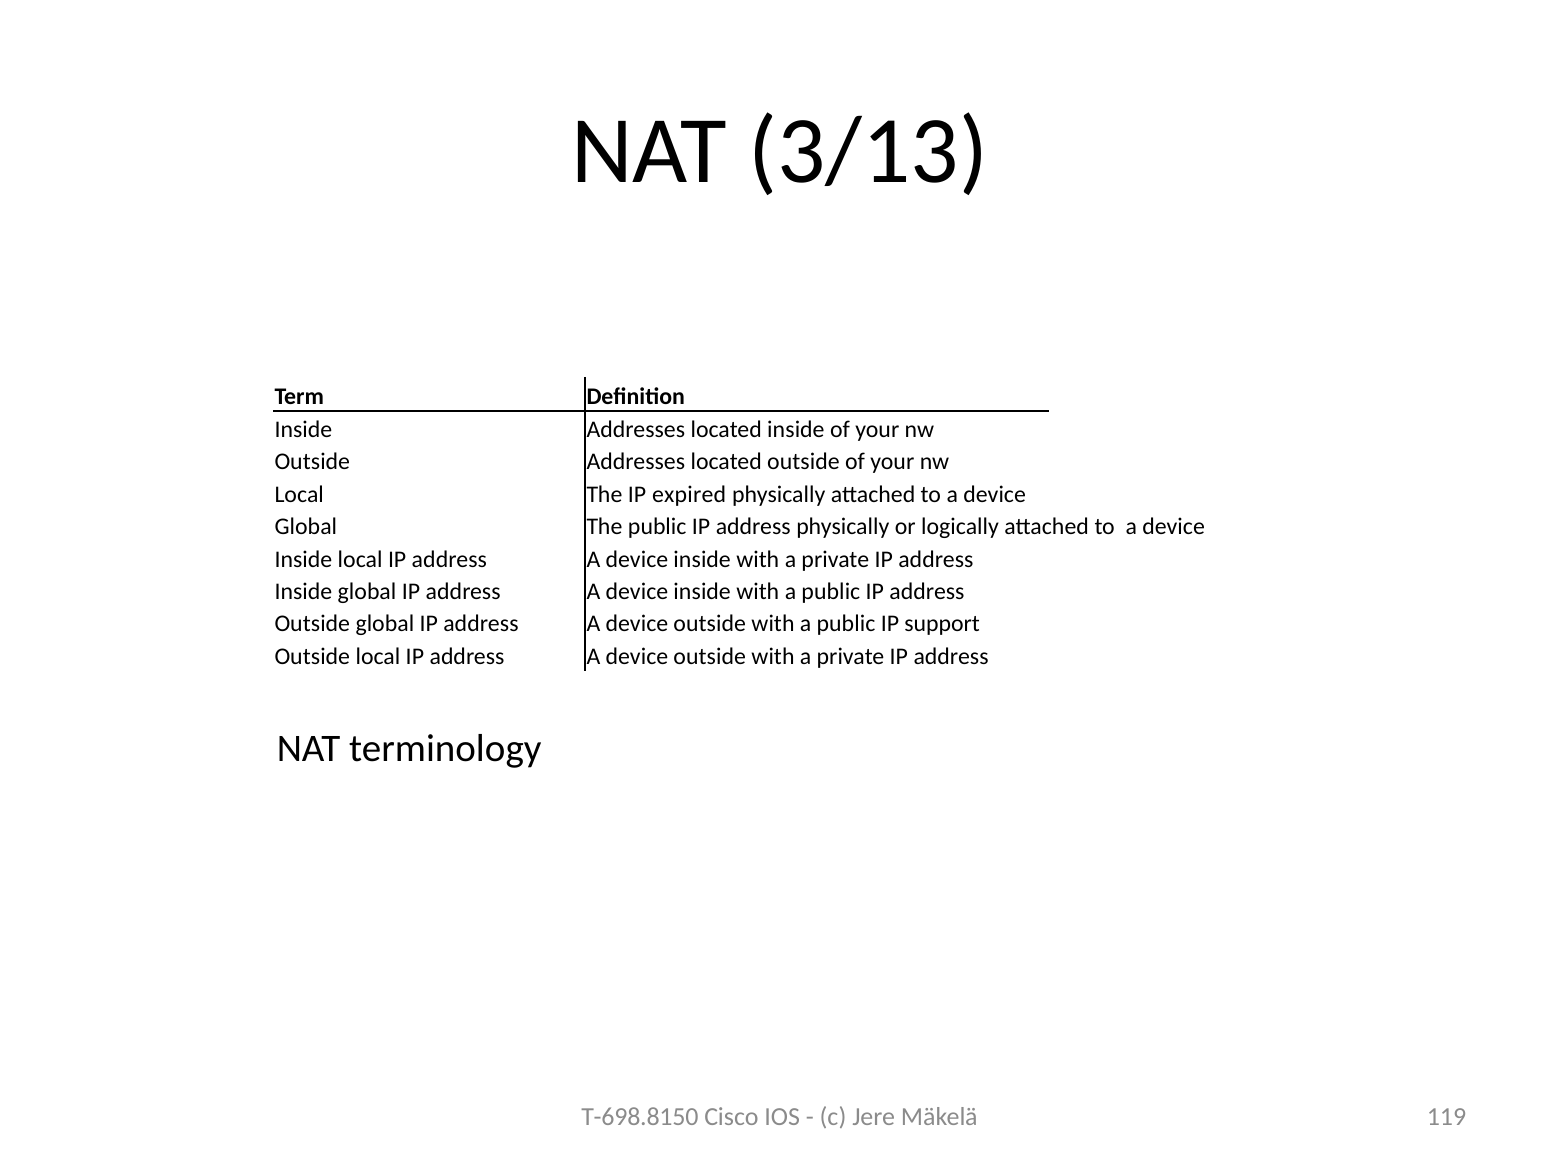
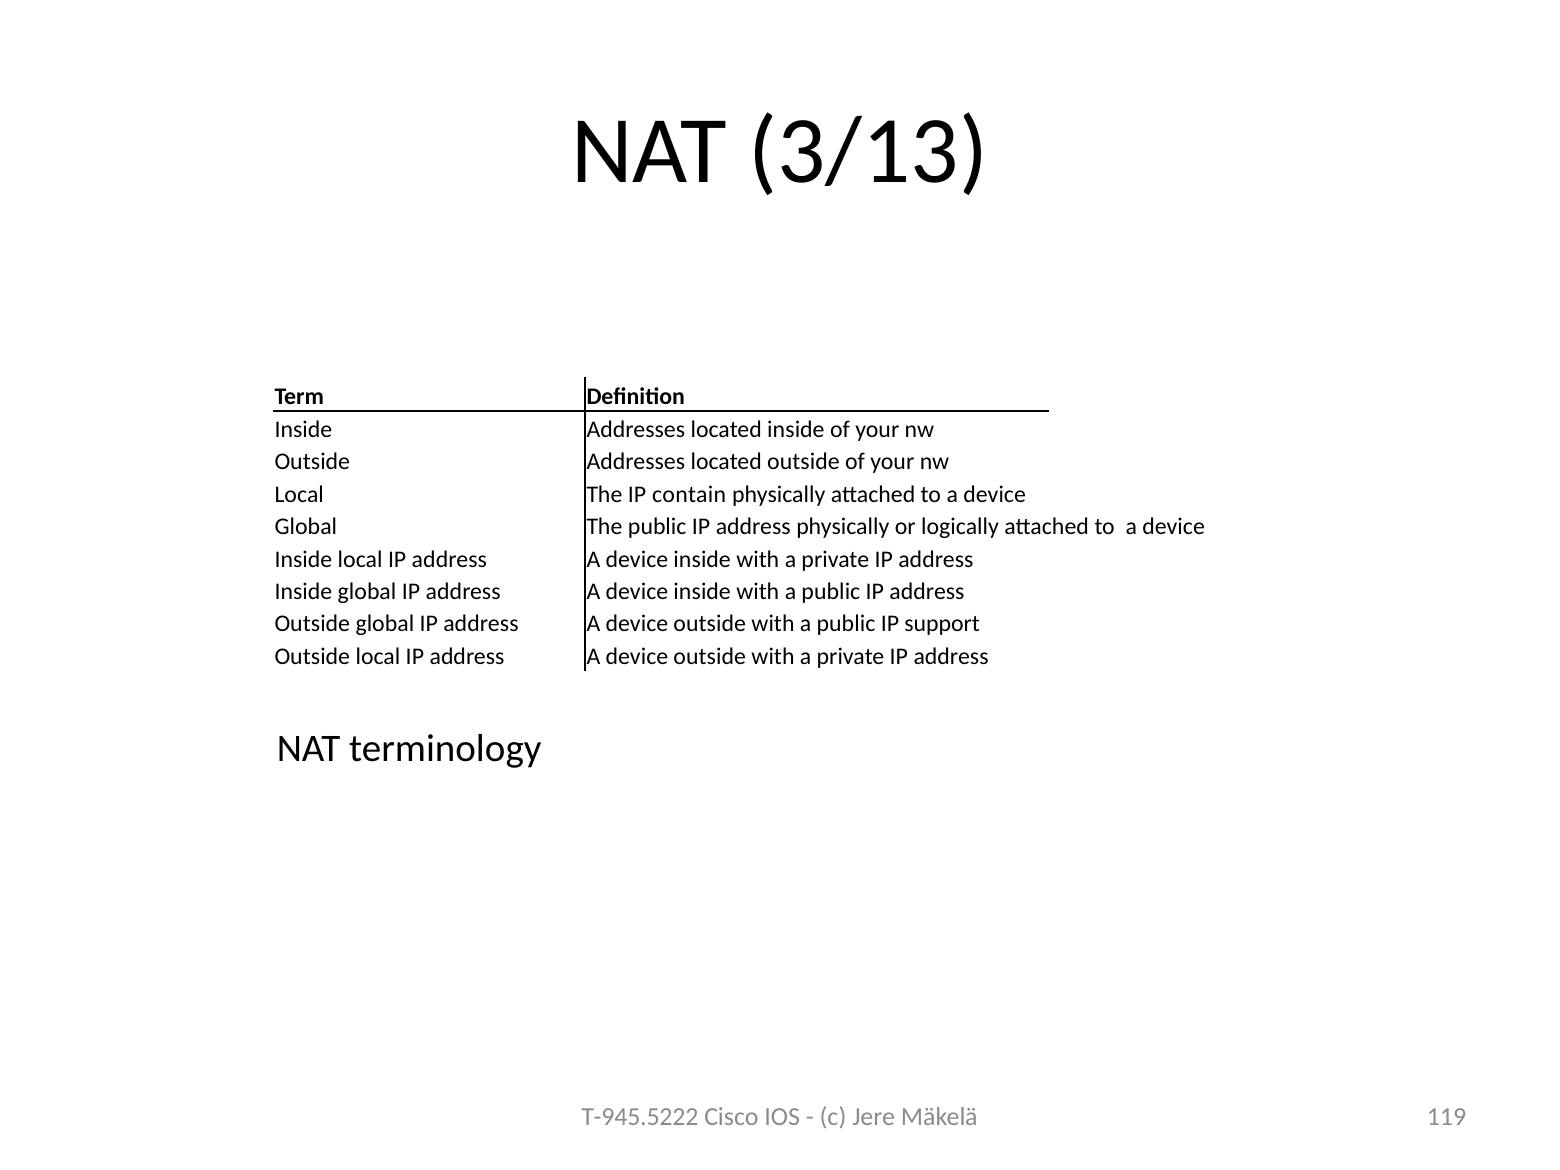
expired: expired -> contain
T-698.8150: T-698.8150 -> T-945.5222
